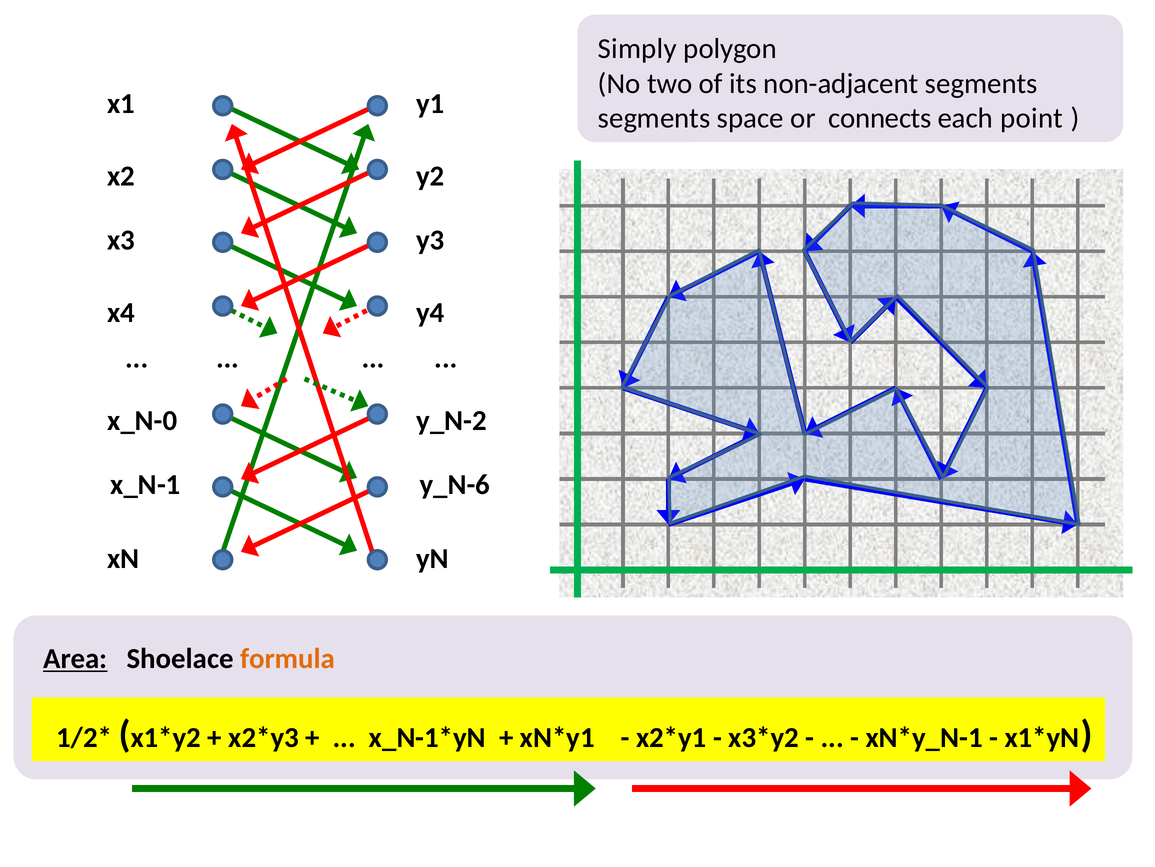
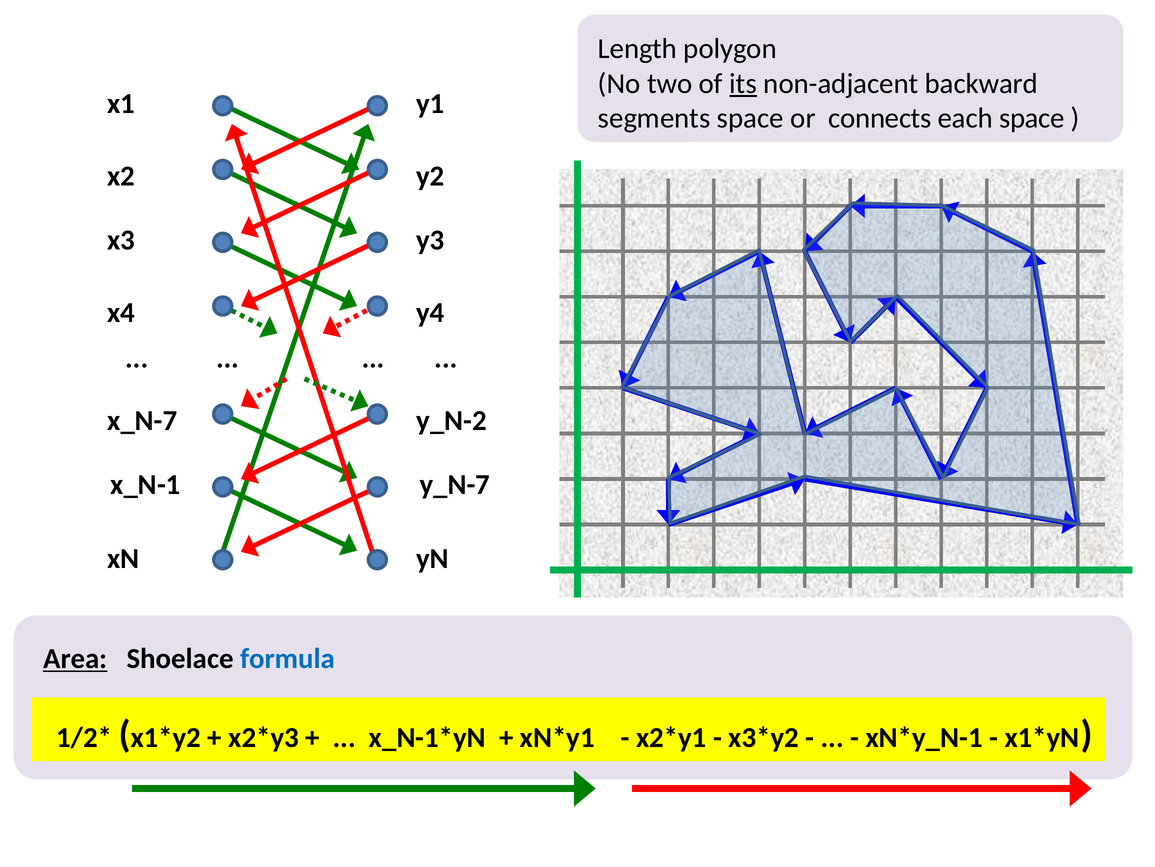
Simply: Simply -> Length
its underline: none -> present
non-adjacent segments: segments -> backward
each point: point -> space
x_N-0: x_N-0 -> x_N-7
y_N-6: y_N-6 -> y_N-7
formula colour: orange -> blue
